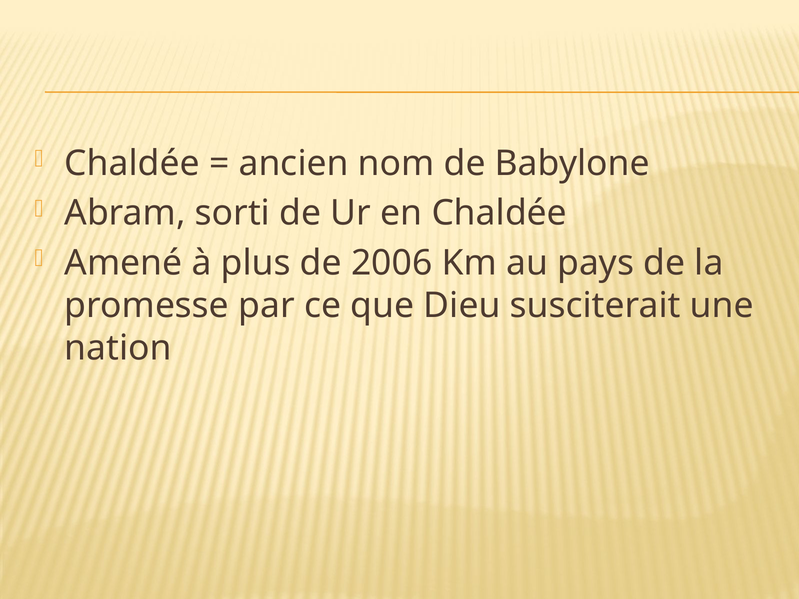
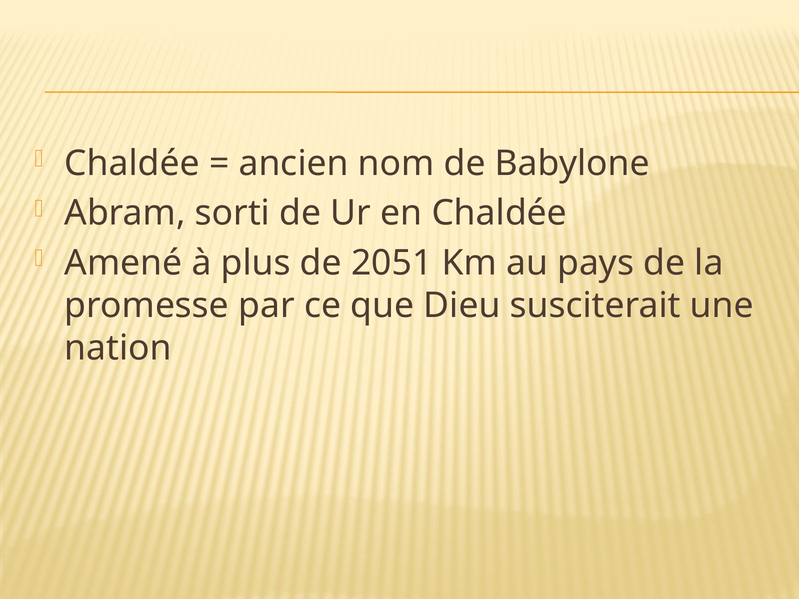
2006: 2006 -> 2051
